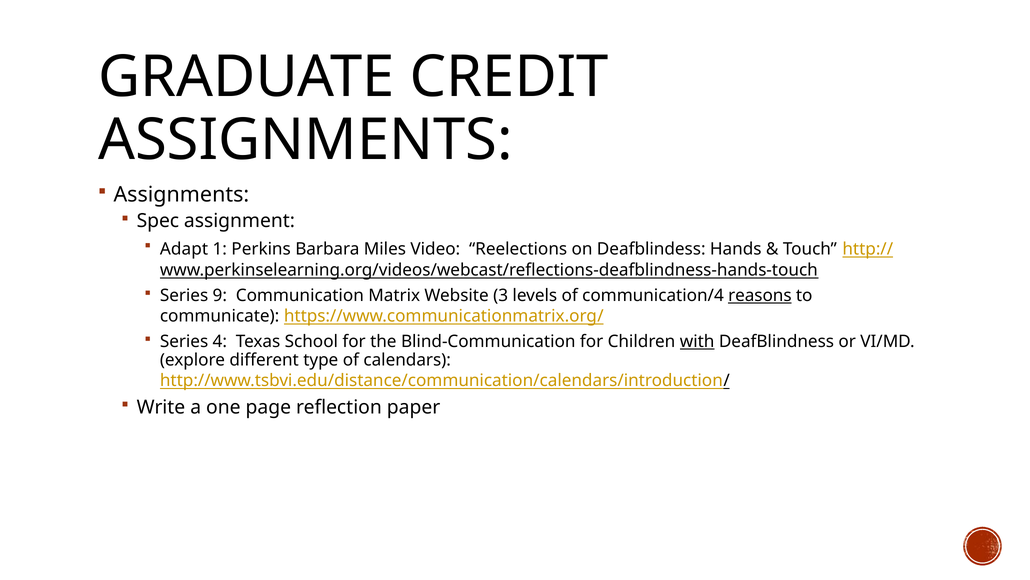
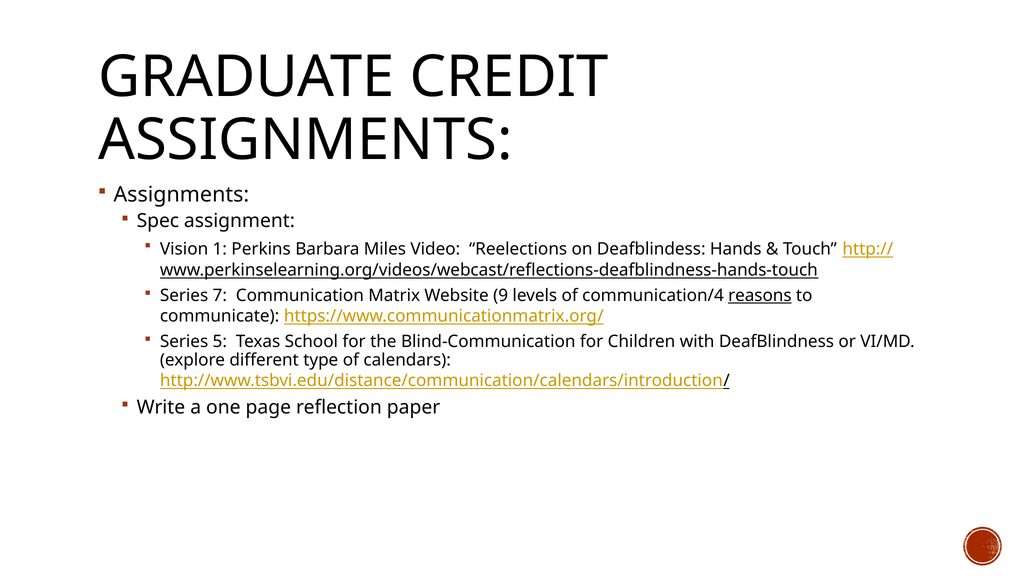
Adapt: Adapt -> Vision
9: 9 -> 7
3: 3 -> 9
4: 4 -> 5
with underline: present -> none
